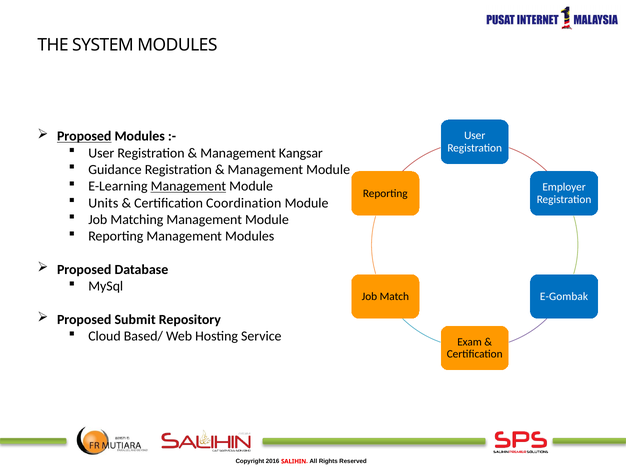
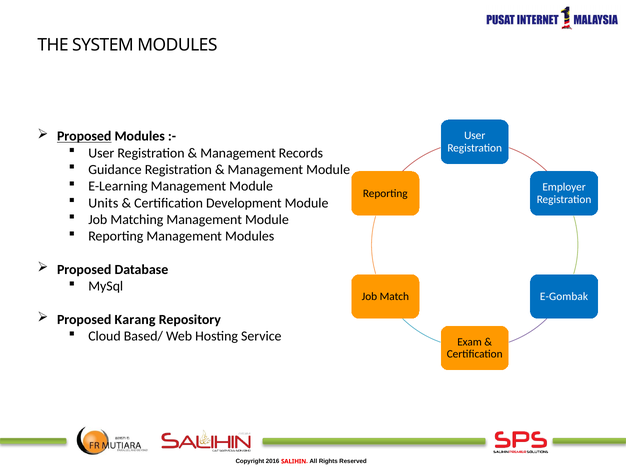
Kangsar: Kangsar -> Records
Management at (188, 187) underline: present -> none
Coordination: Coordination -> Development
Submit: Submit -> Karang
